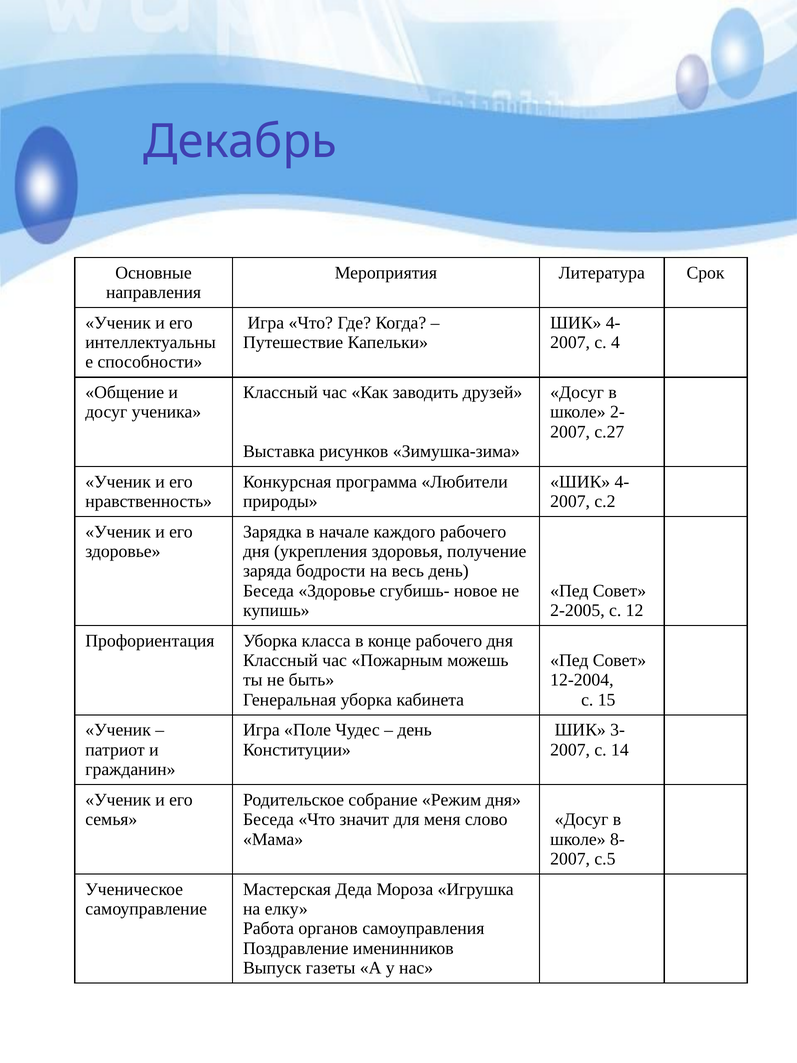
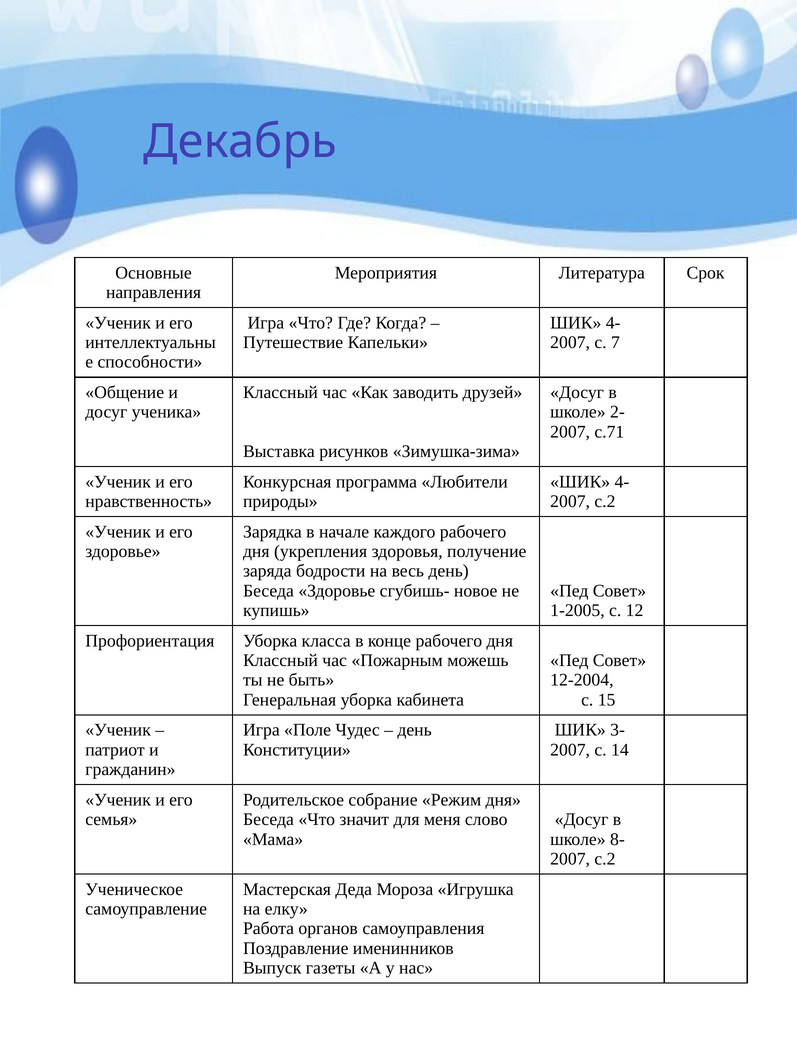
4: 4 -> 7
с.27: с.27 -> с.71
2-2005: 2-2005 -> 1-2005
с.5 at (605, 859): с.5 -> с.2
